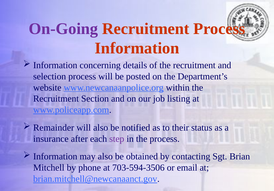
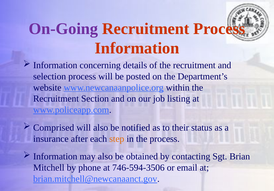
Remainder: Remainder -> Comprised
step colour: purple -> orange
703-594-3506: 703-594-3506 -> 746-594-3506
